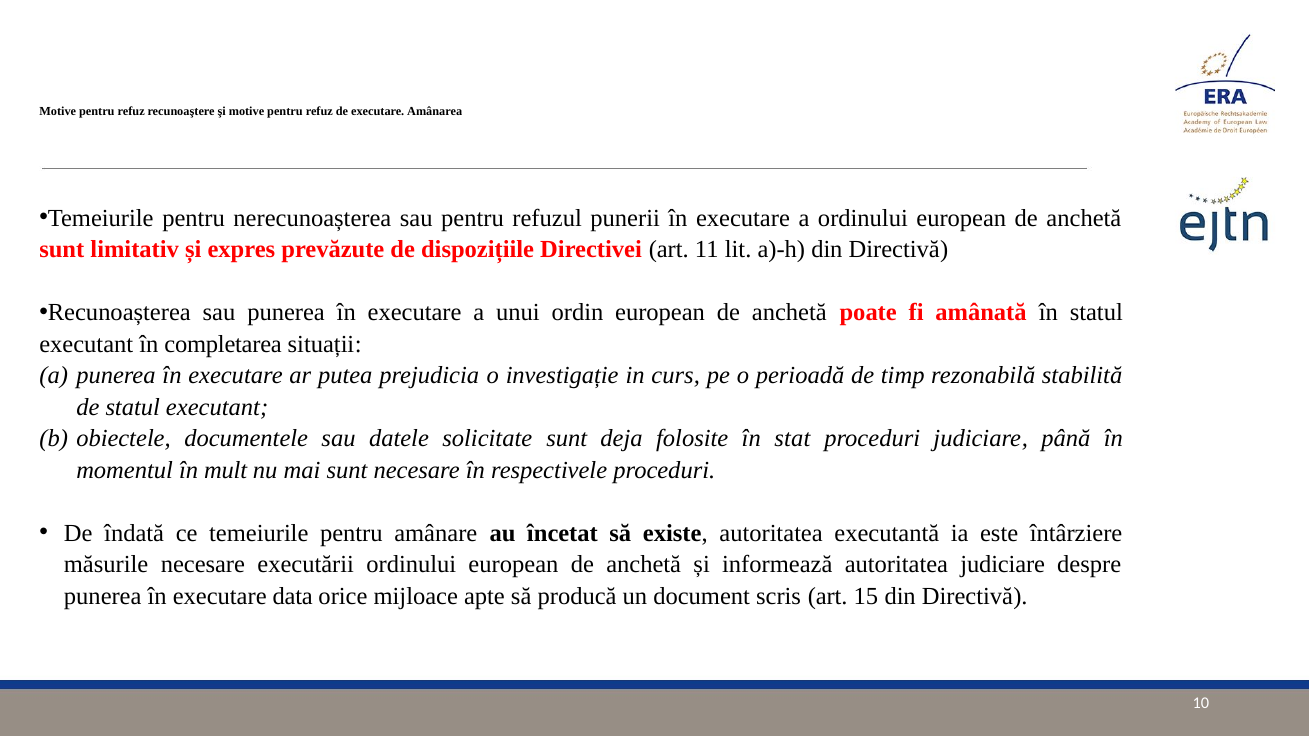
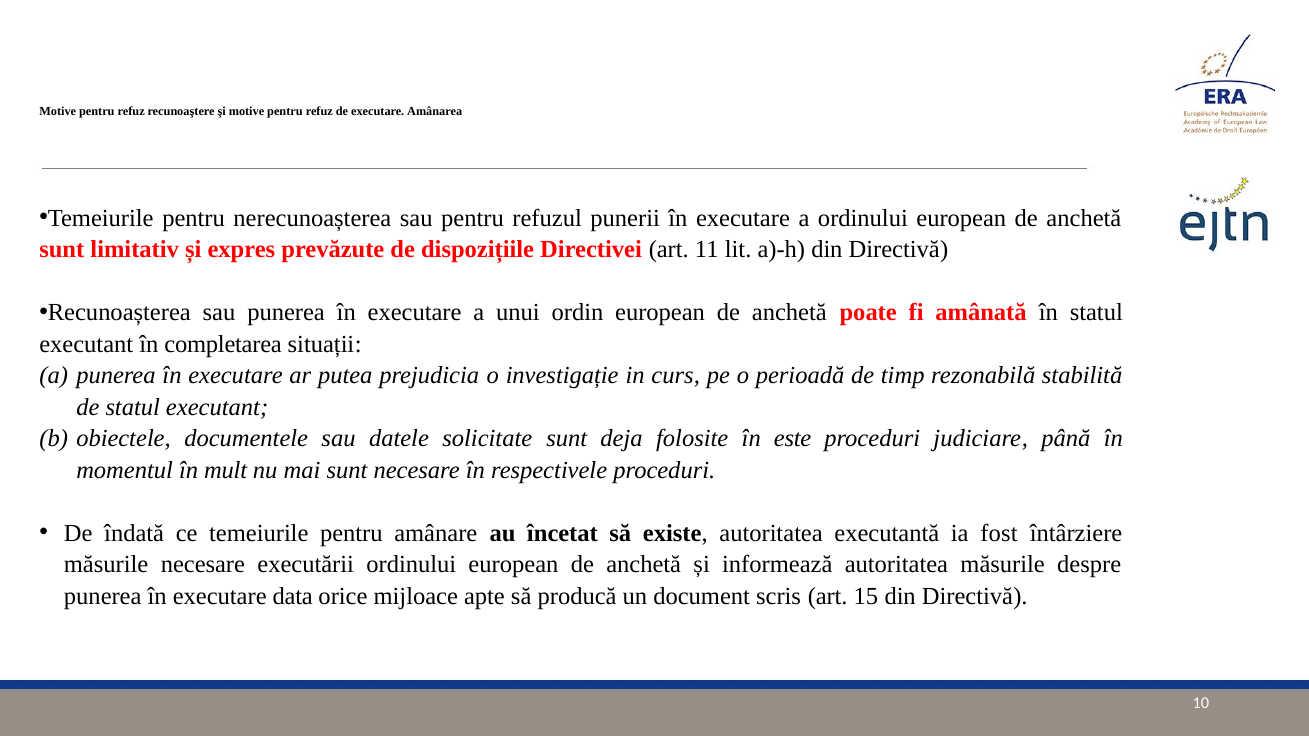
stat: stat -> este
este: este -> fost
autoritatea judiciare: judiciare -> măsurile
